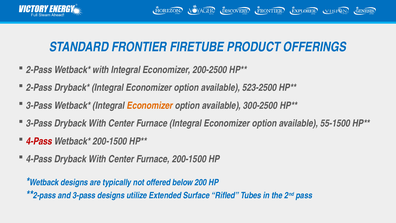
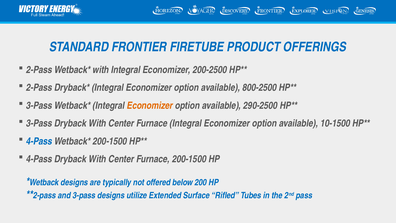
523-2500: 523-2500 -> 800-2500
300-2500: 300-2500 -> 290-2500
55-1500: 55-1500 -> 10-1500
4-Pass at (39, 141) colour: red -> blue
